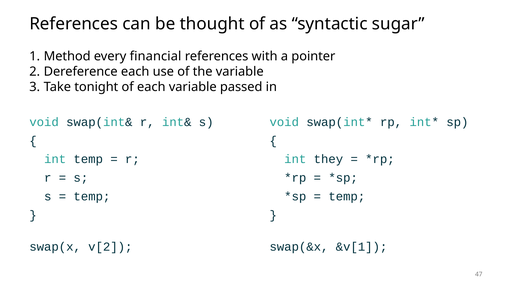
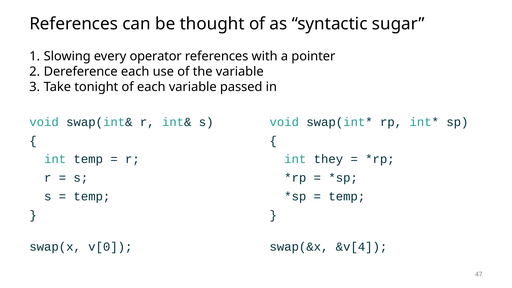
Method: Method -> Slowing
financial: financial -> operator
v[2: v[2 -> v[0
&v[1: &v[1 -> &v[4
